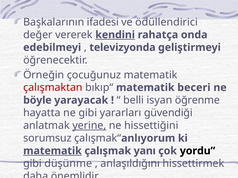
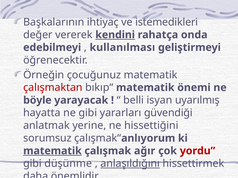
ifadesi: ifadesi -> ihtiyaç
ödüllendirici: ödüllendirici -> istemedikleri
televizyonda: televizyonda -> kullanılması
beceri: beceri -> önemi
öğrenme: öğrenme -> uyarılmış
yerine underline: present -> none
yanı: yanı -> ağır
yordu colour: black -> red
anlaşıldığını underline: none -> present
